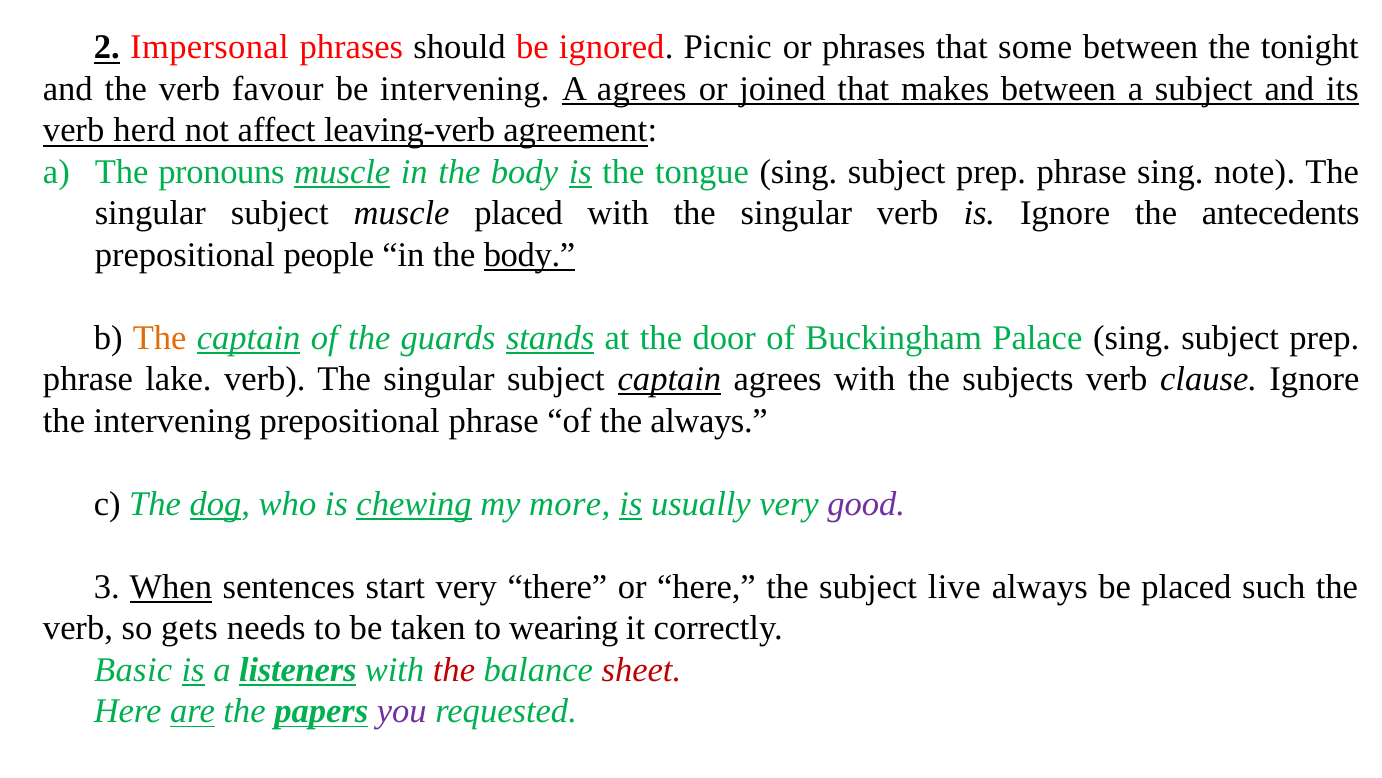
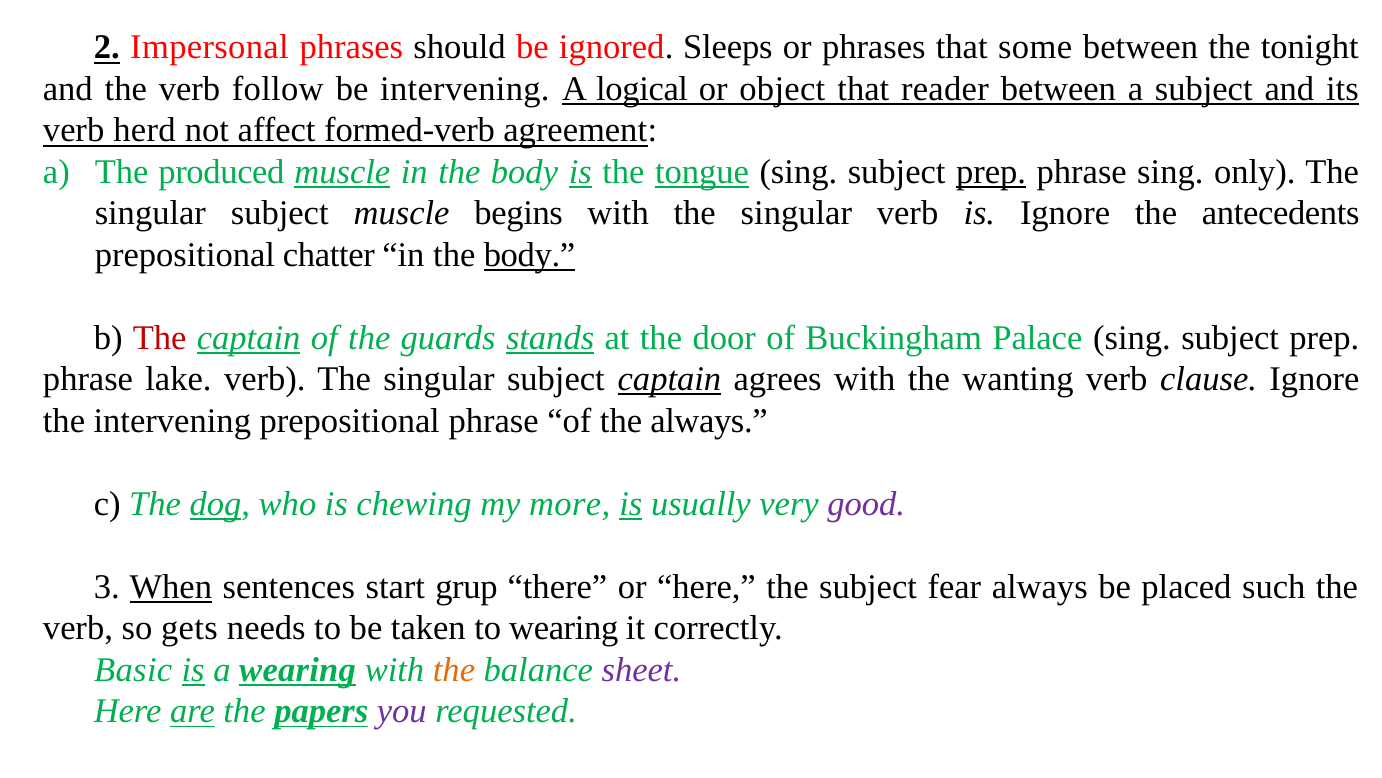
Picnic: Picnic -> Sleeps
favour: favour -> follow
A agrees: agrees -> logical
joined: joined -> object
makes: makes -> reader
leaving-verb: leaving-verb -> formed-verb
pronouns: pronouns -> produced
tongue underline: none -> present
prep at (991, 172) underline: none -> present
note: note -> only
muscle placed: placed -> begins
people: people -> chatter
The at (160, 337) colour: orange -> red
subjects: subjects -> wanting
chewing underline: present -> none
start very: very -> grup
live: live -> fear
a listeners: listeners -> wearing
the at (454, 669) colour: red -> orange
sheet colour: red -> purple
